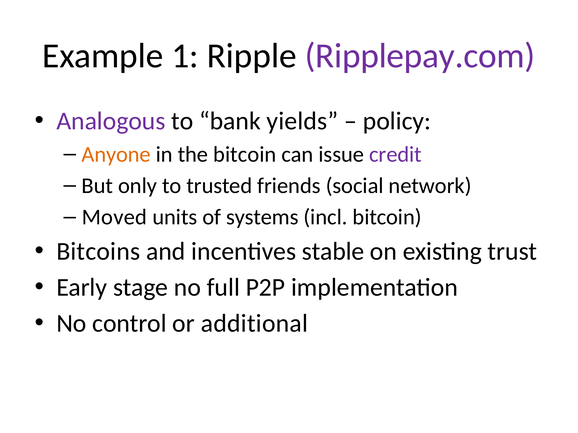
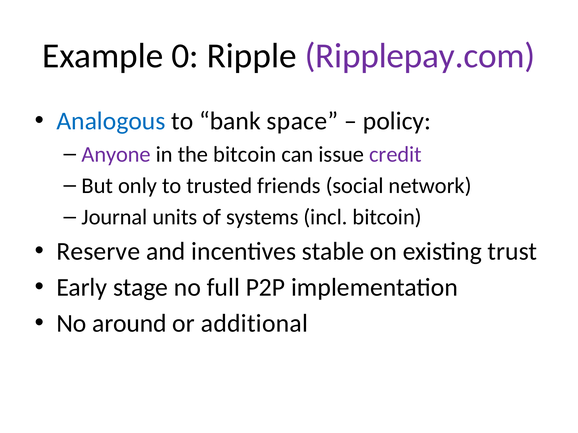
1: 1 -> 0
Analogous colour: purple -> blue
yields: yields -> space
Anyone colour: orange -> purple
Moved: Moved -> Journal
Bitcoins: Bitcoins -> Reserve
control: control -> around
